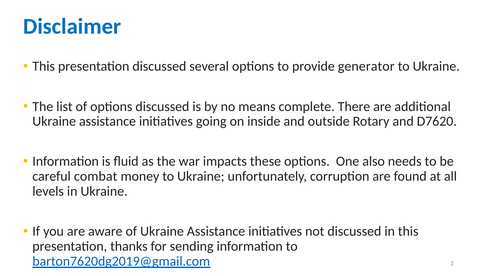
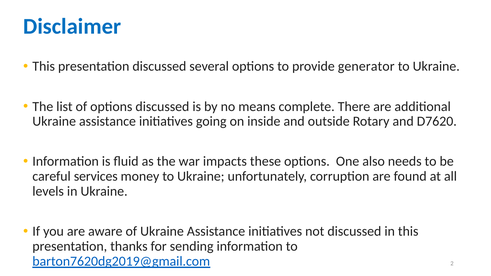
combat: combat -> services
